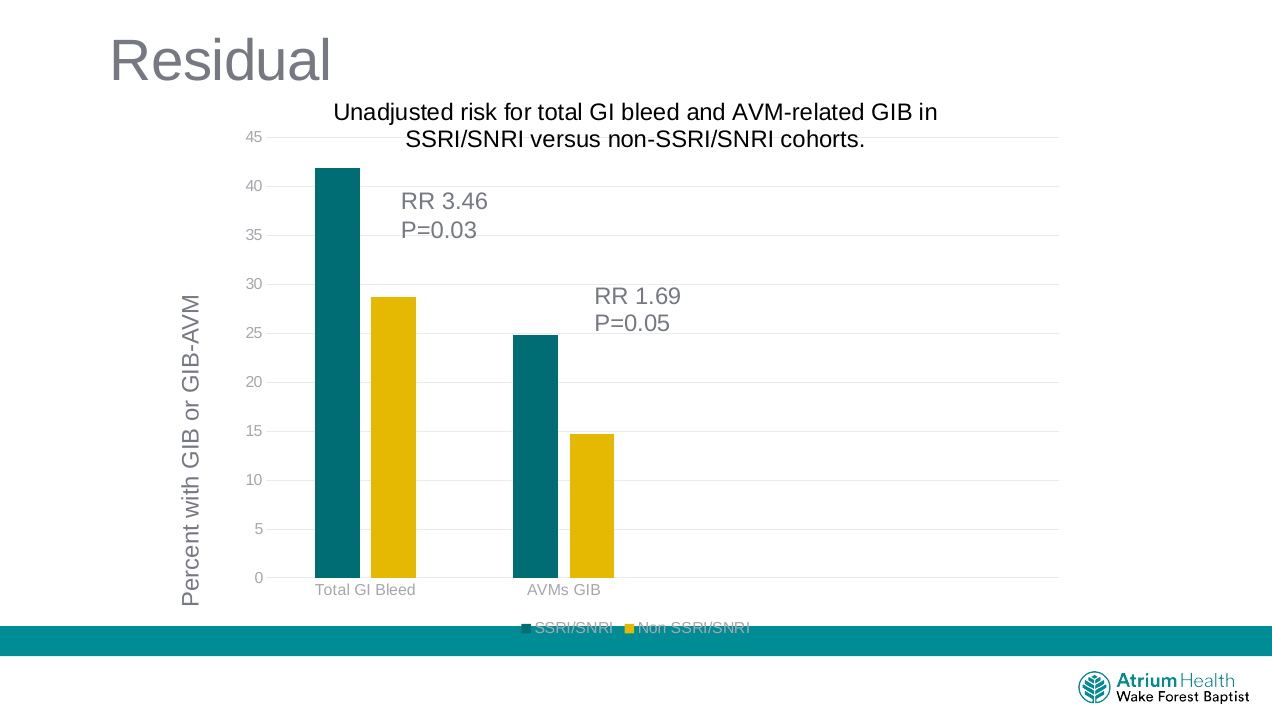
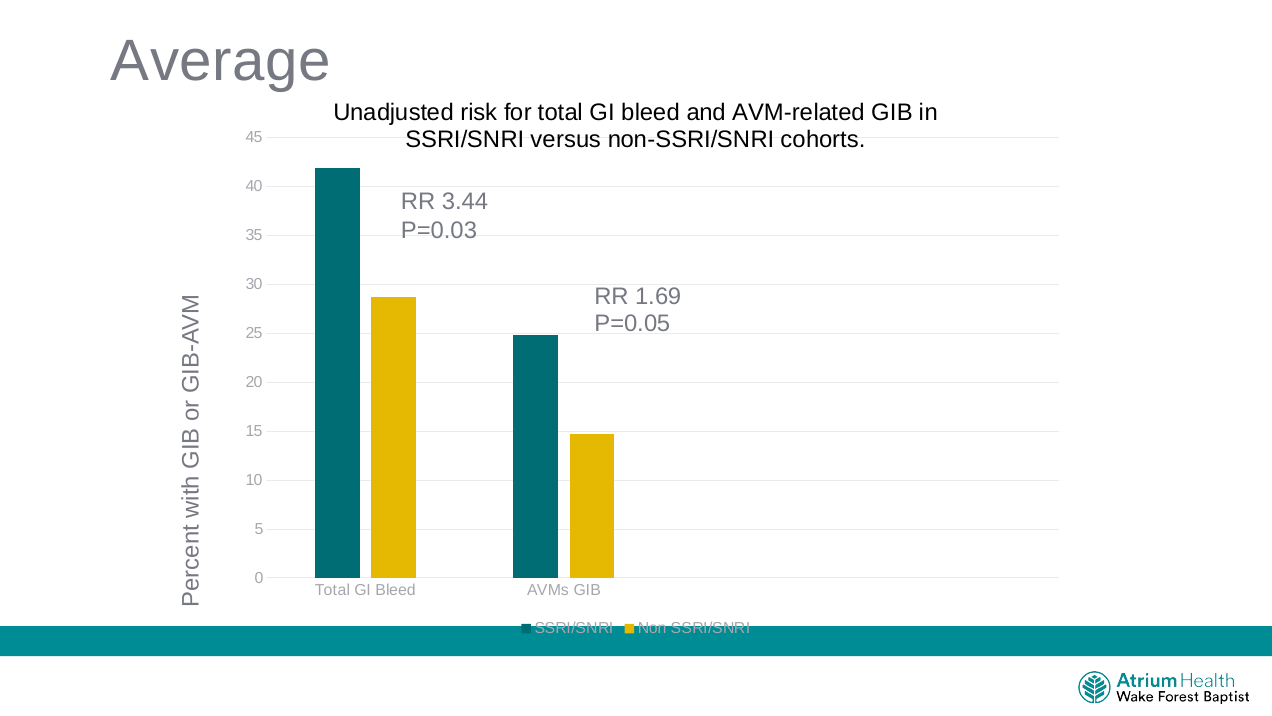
Residual: Residual -> Average
3.46: 3.46 -> 3.44
